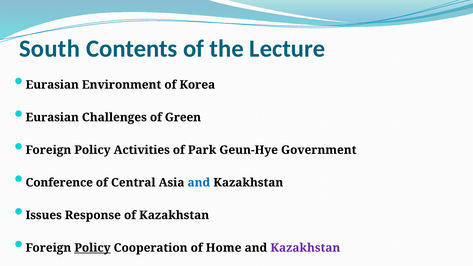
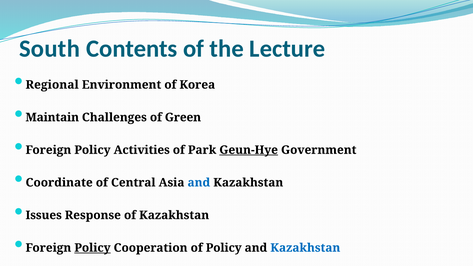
Eurasian at (52, 85): Eurasian -> Regional
Eurasian at (52, 117): Eurasian -> Maintain
Geun-Hye underline: none -> present
Conference: Conference -> Coordinate
of Home: Home -> Policy
Kazakhstan at (305, 248) colour: purple -> blue
